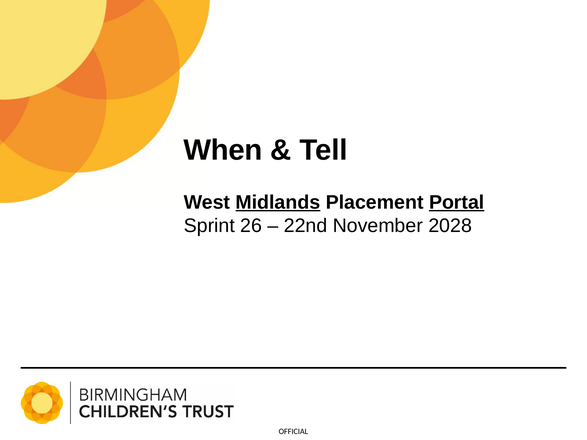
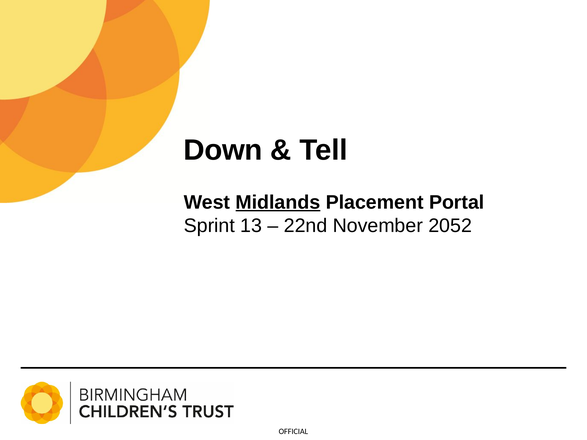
When: When -> Down
Portal underline: present -> none
26: 26 -> 13
2028: 2028 -> 2052
